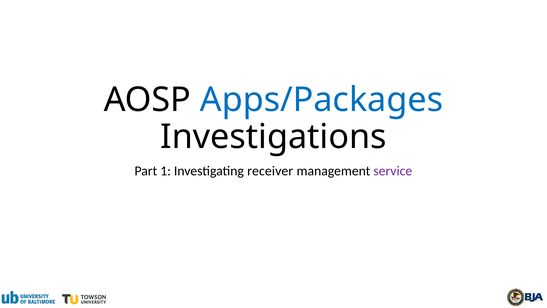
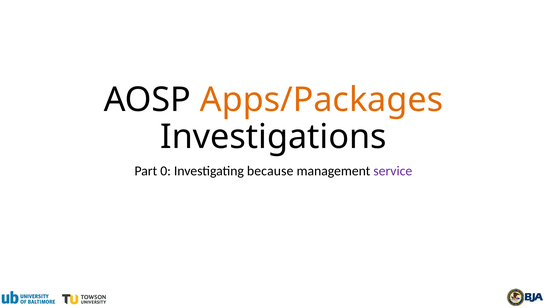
Apps/Packages colour: blue -> orange
1: 1 -> 0
receiver: receiver -> because
